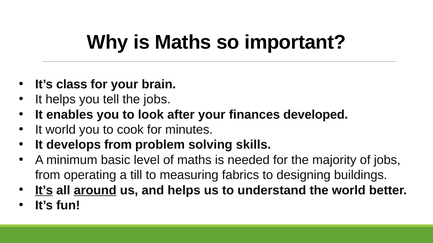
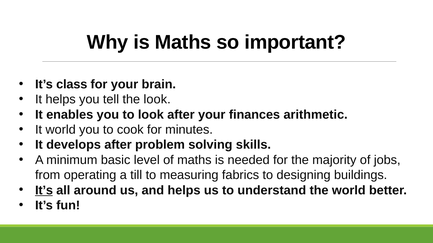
the jobs: jobs -> look
developed: developed -> arithmetic
develops from: from -> after
around underline: present -> none
